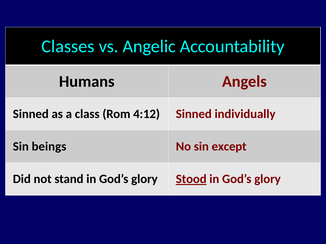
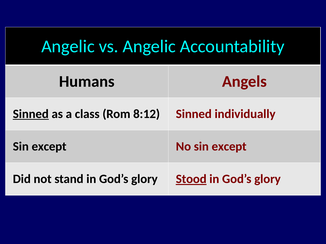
Classes at (68, 46): Classes -> Angelic
Sinned at (31, 114) underline: none -> present
4:12: 4:12 -> 8:12
beings at (49, 147): beings -> except
